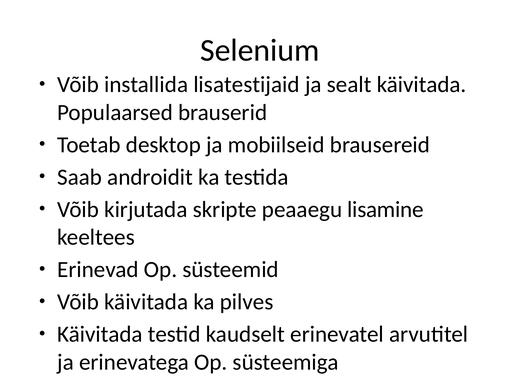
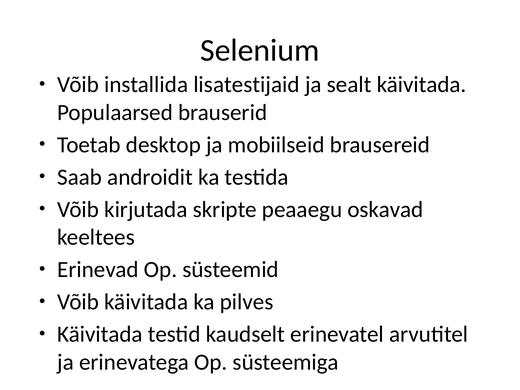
lisamine: lisamine -> oskavad
